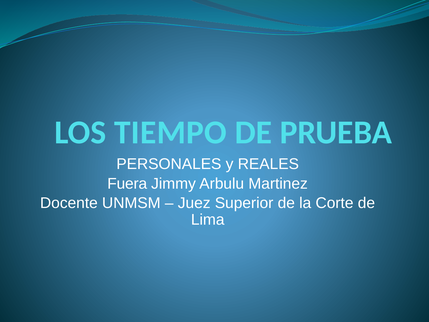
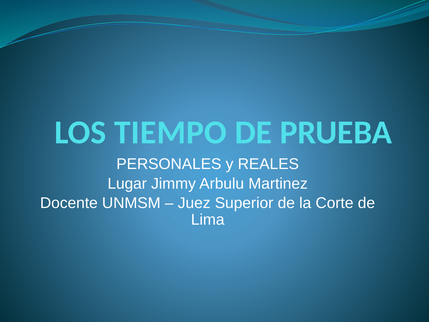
Fuera: Fuera -> Lugar
